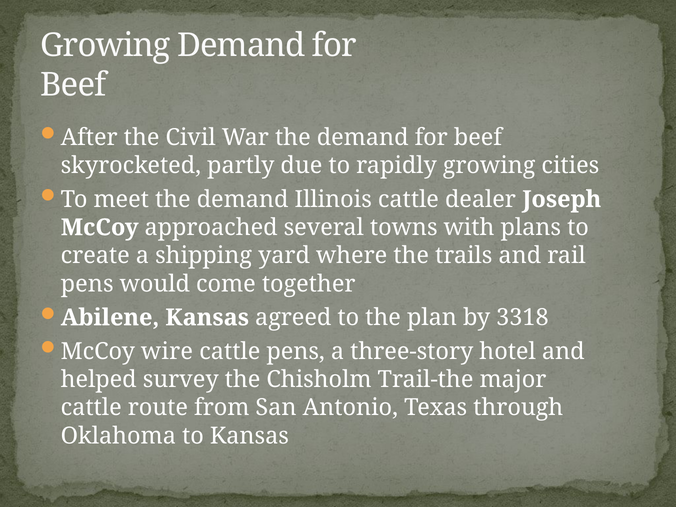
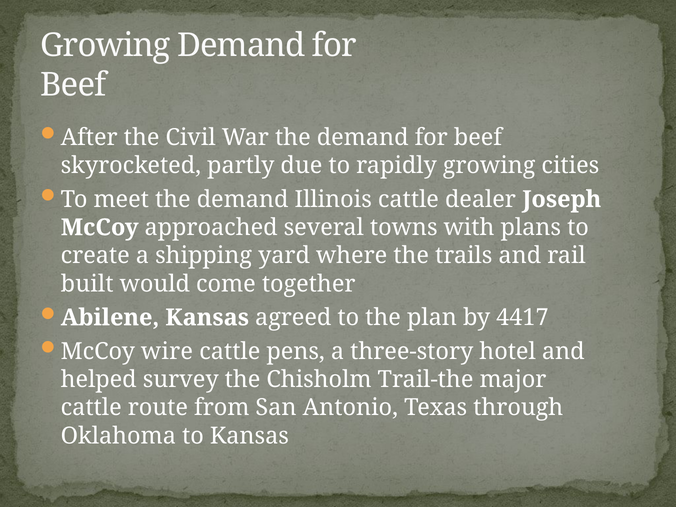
pens at (87, 284): pens -> built
3318: 3318 -> 4417
